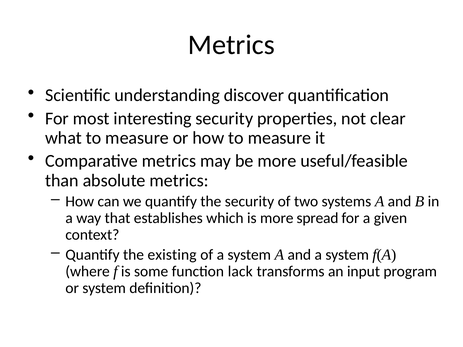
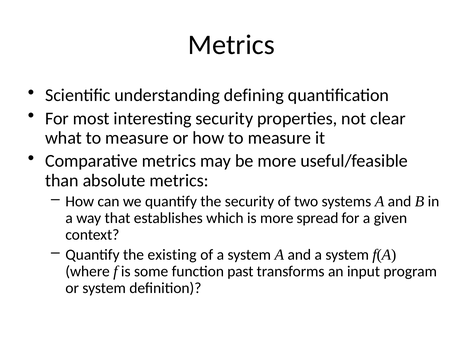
discover: discover -> defining
lack: lack -> past
